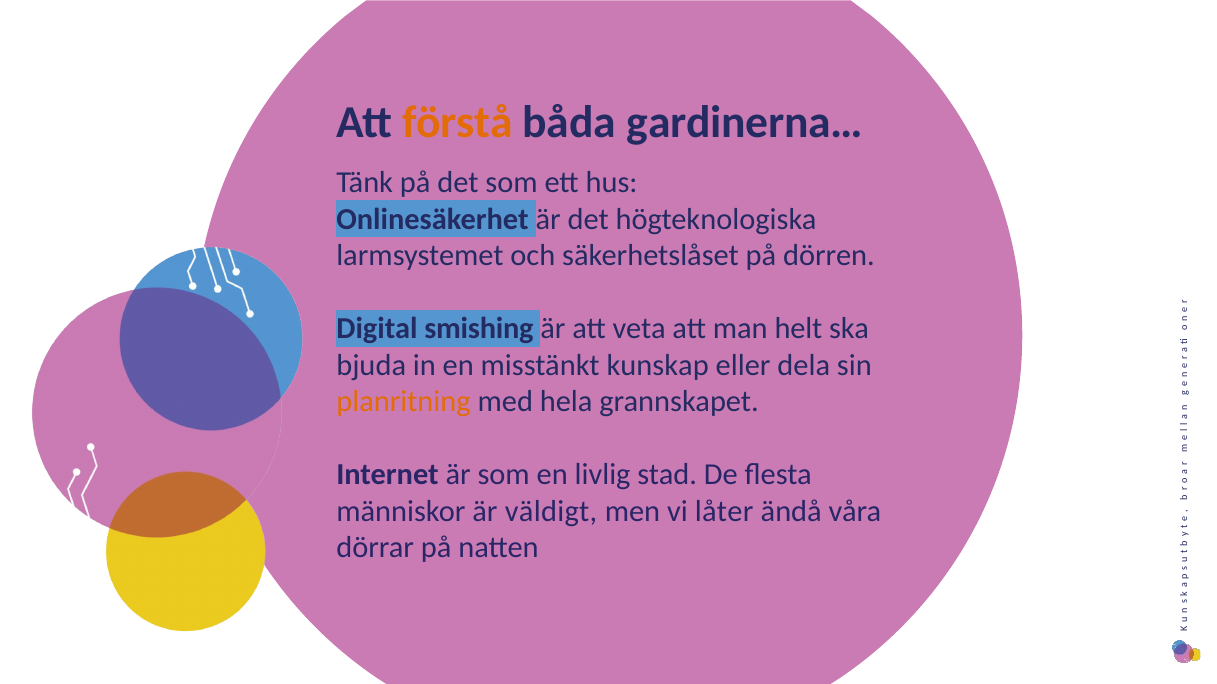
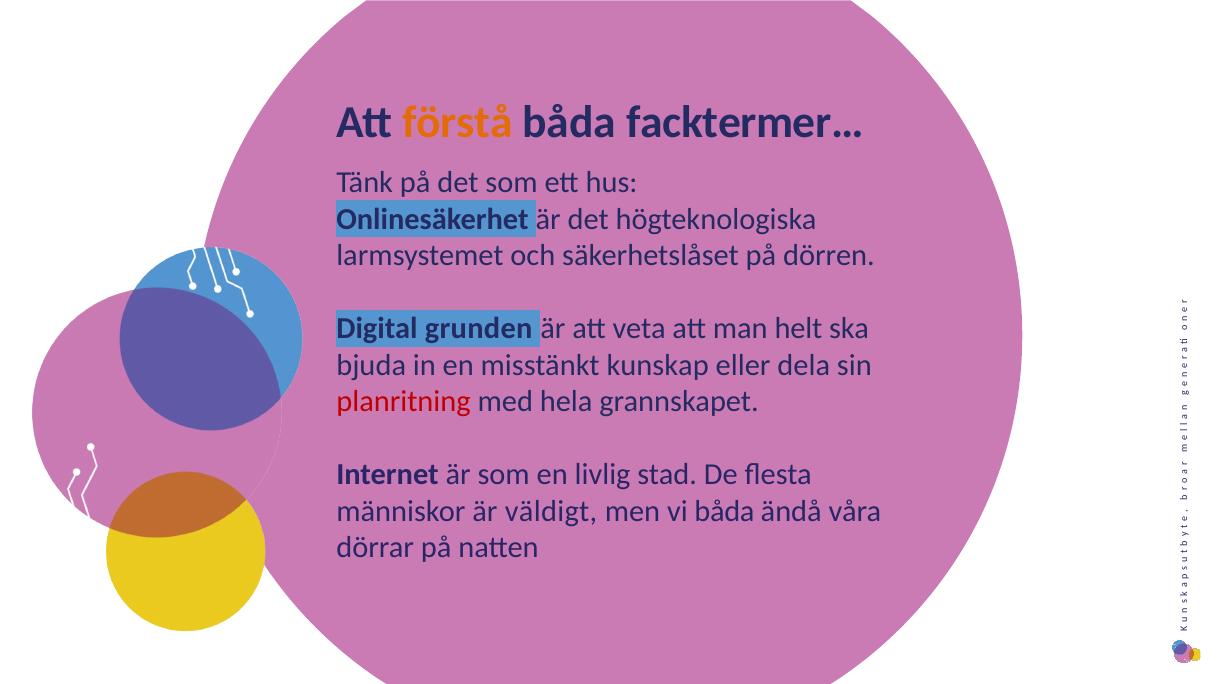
gardinerna…: gardinerna… -> facktermer…
smishing: smishing -> grunden
planritning colour: orange -> red
vi låter: låter -> båda
